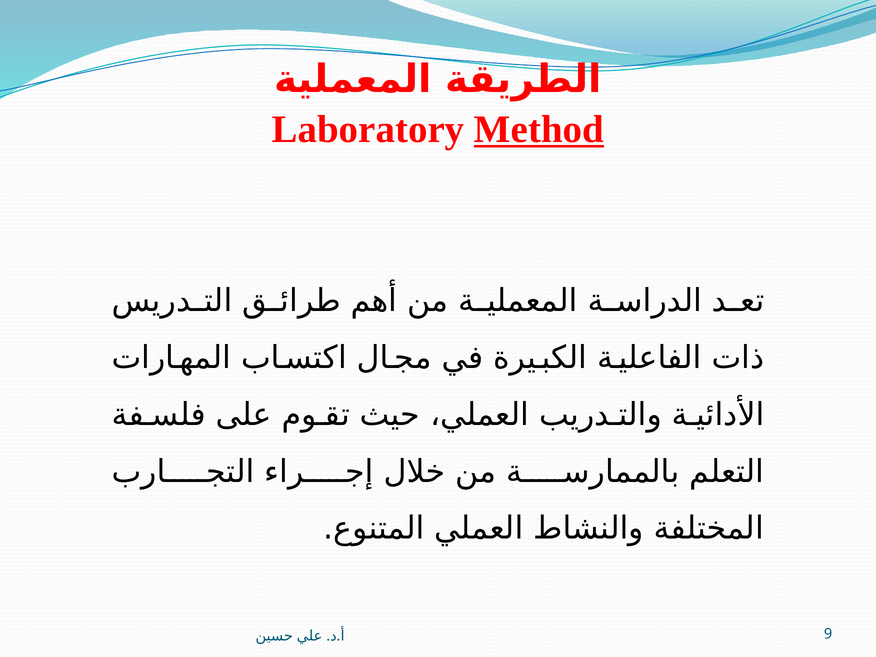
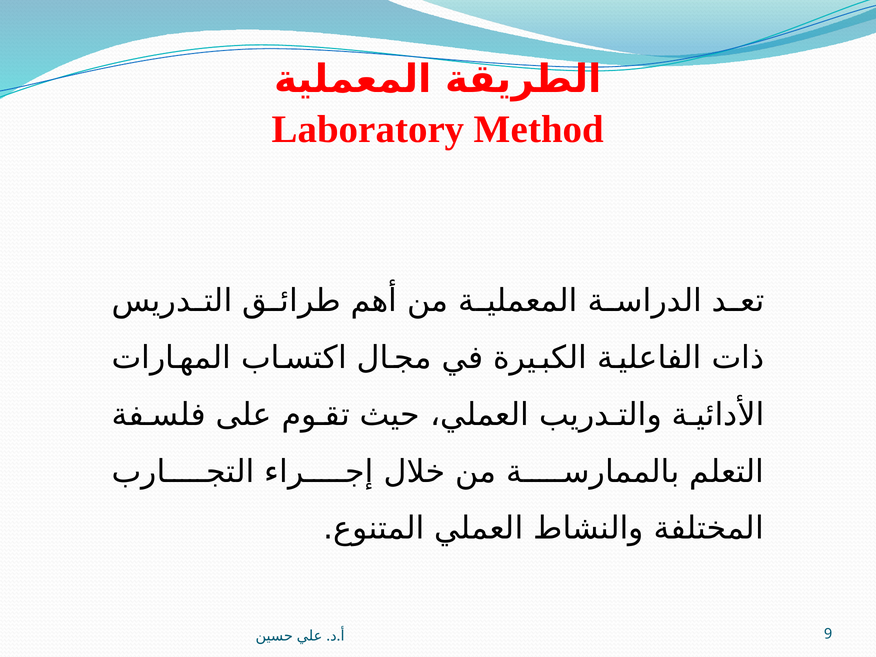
Method underline: present -> none
